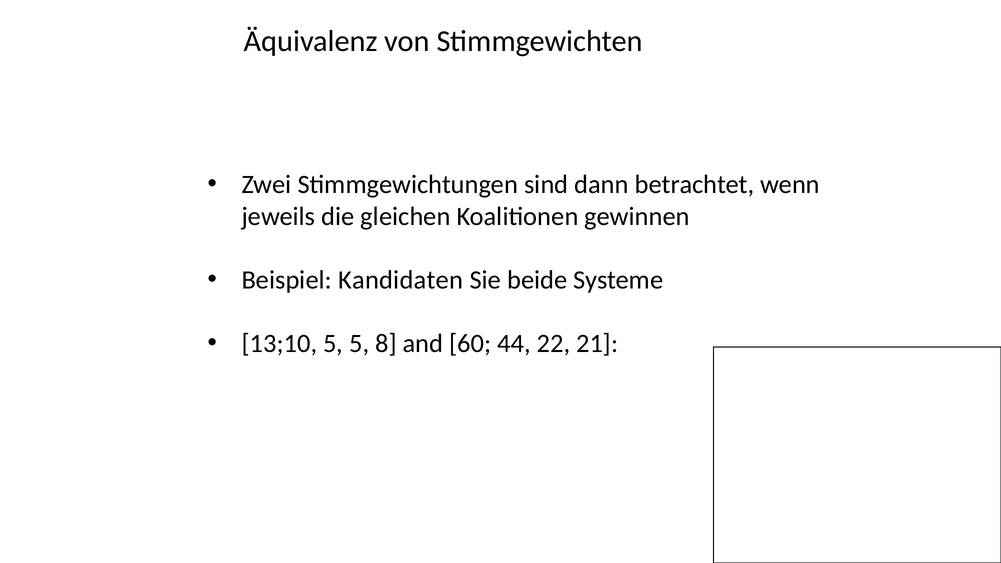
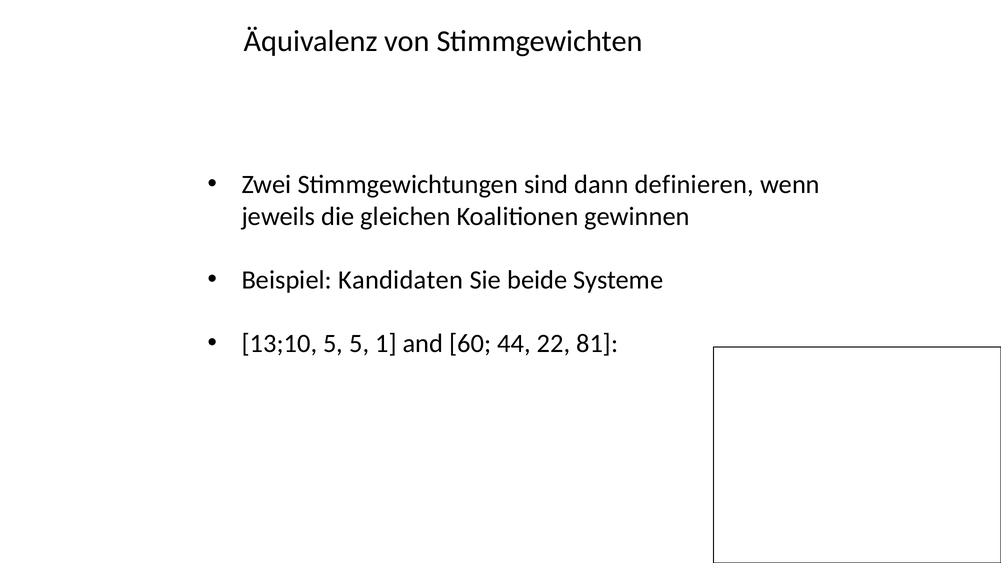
betrachtet: betrachtet -> definieren
8: 8 -> 1
21: 21 -> 81
